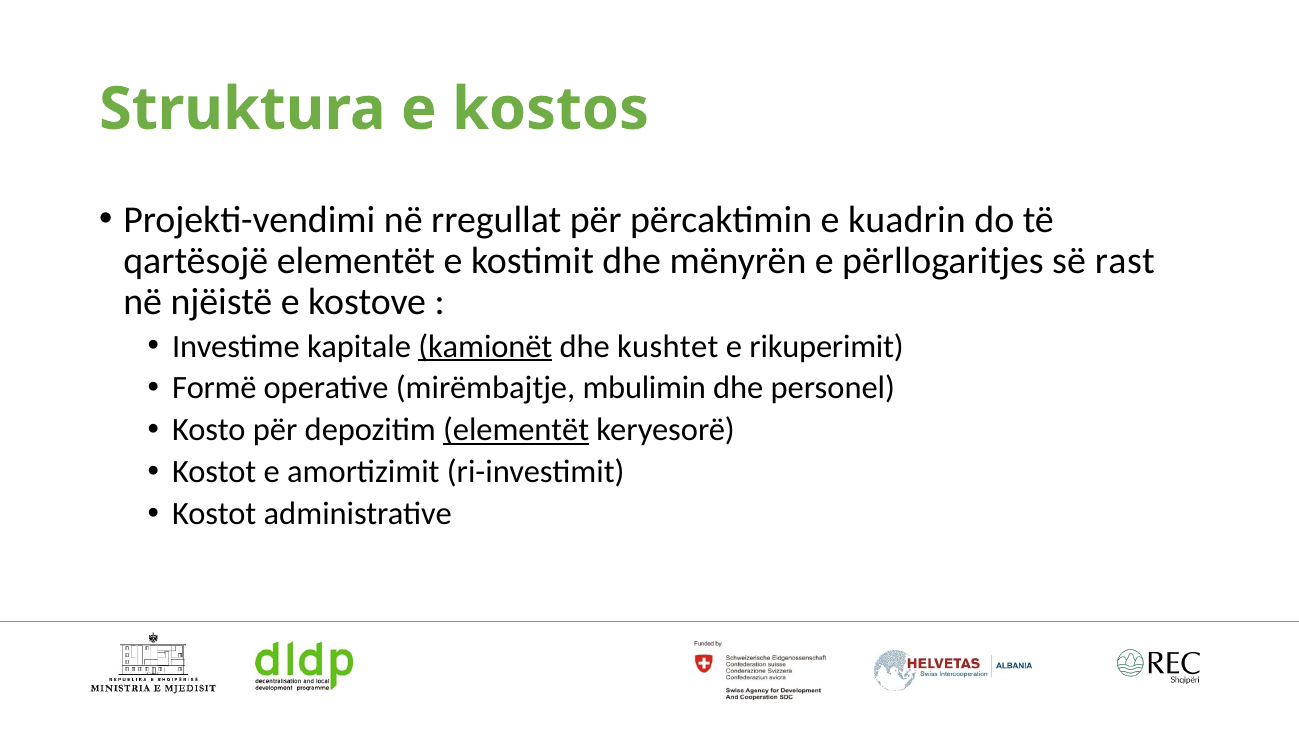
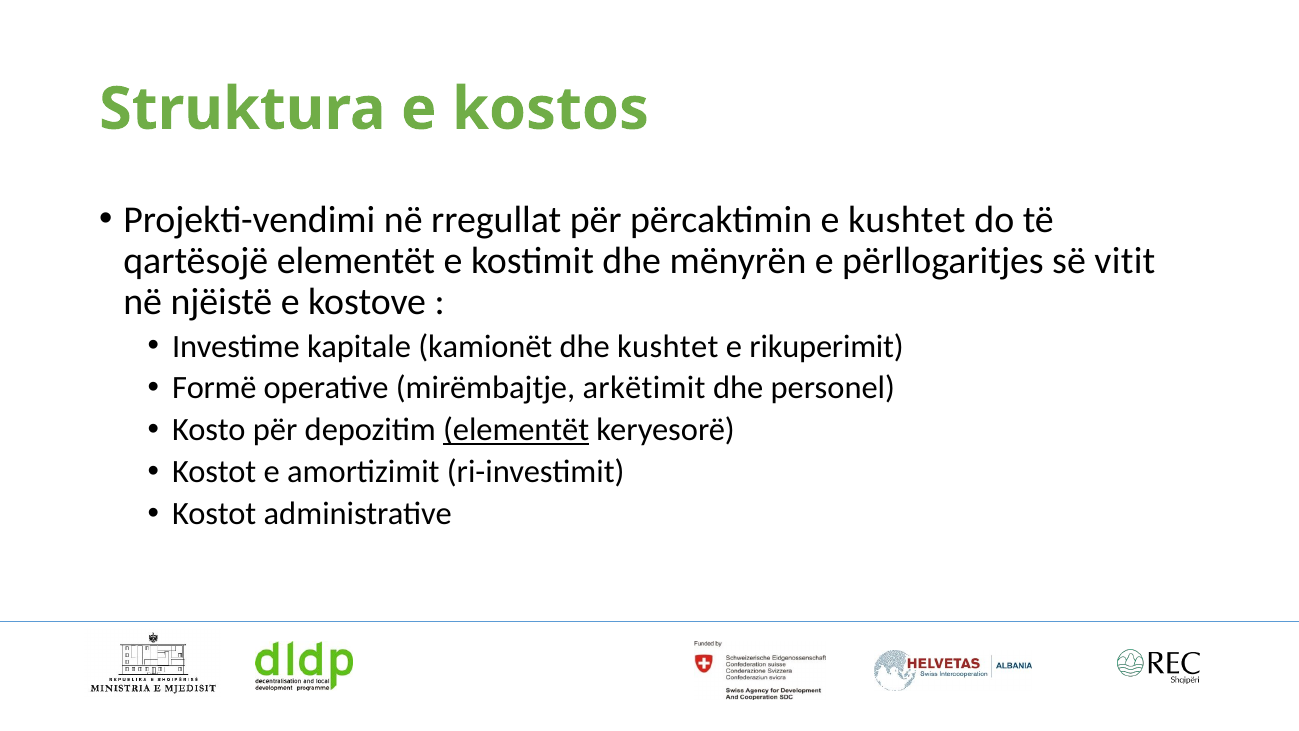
e kuadrin: kuadrin -> kushtet
rast: rast -> vitit
kamionët underline: present -> none
mbulimin: mbulimin -> arkëtimit
